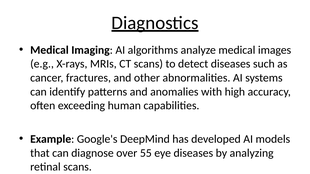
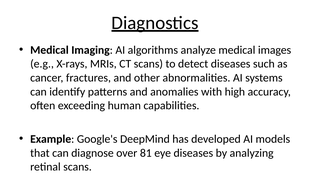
55: 55 -> 81
